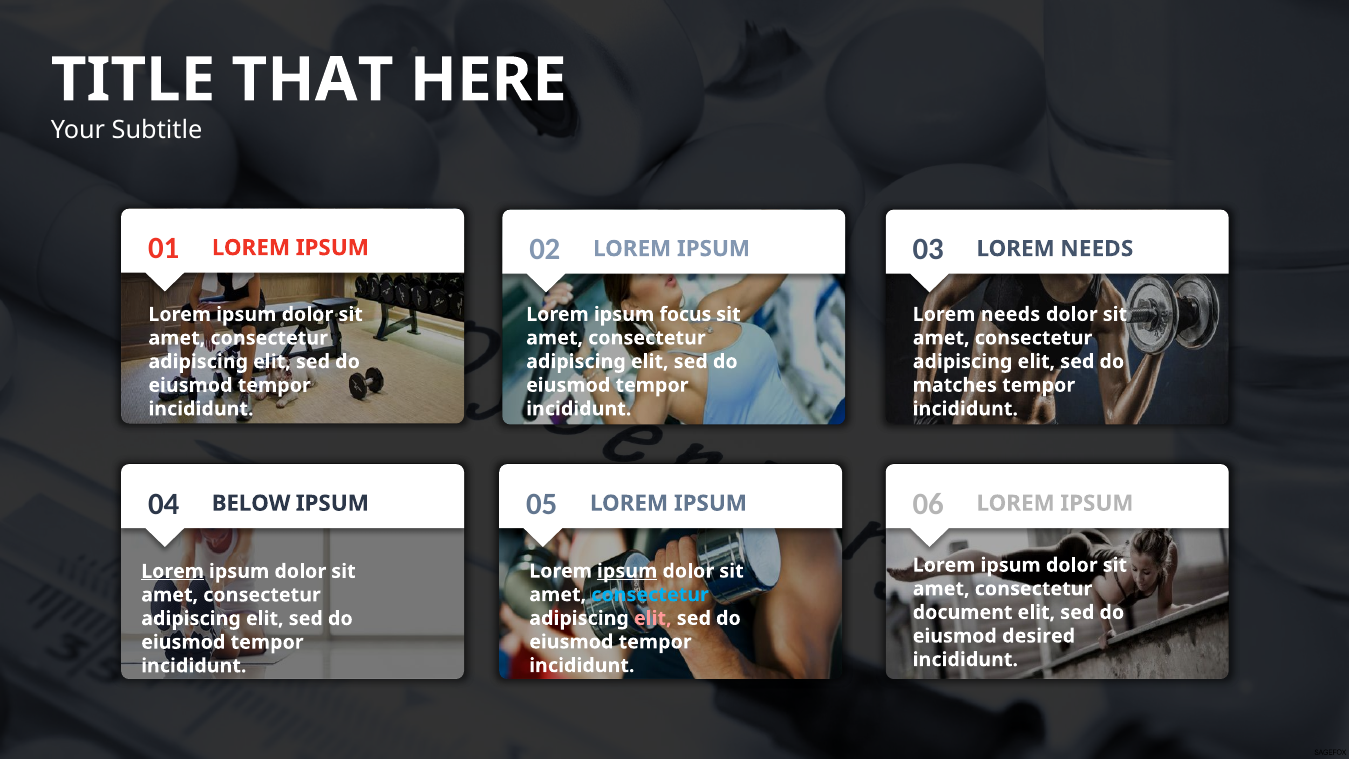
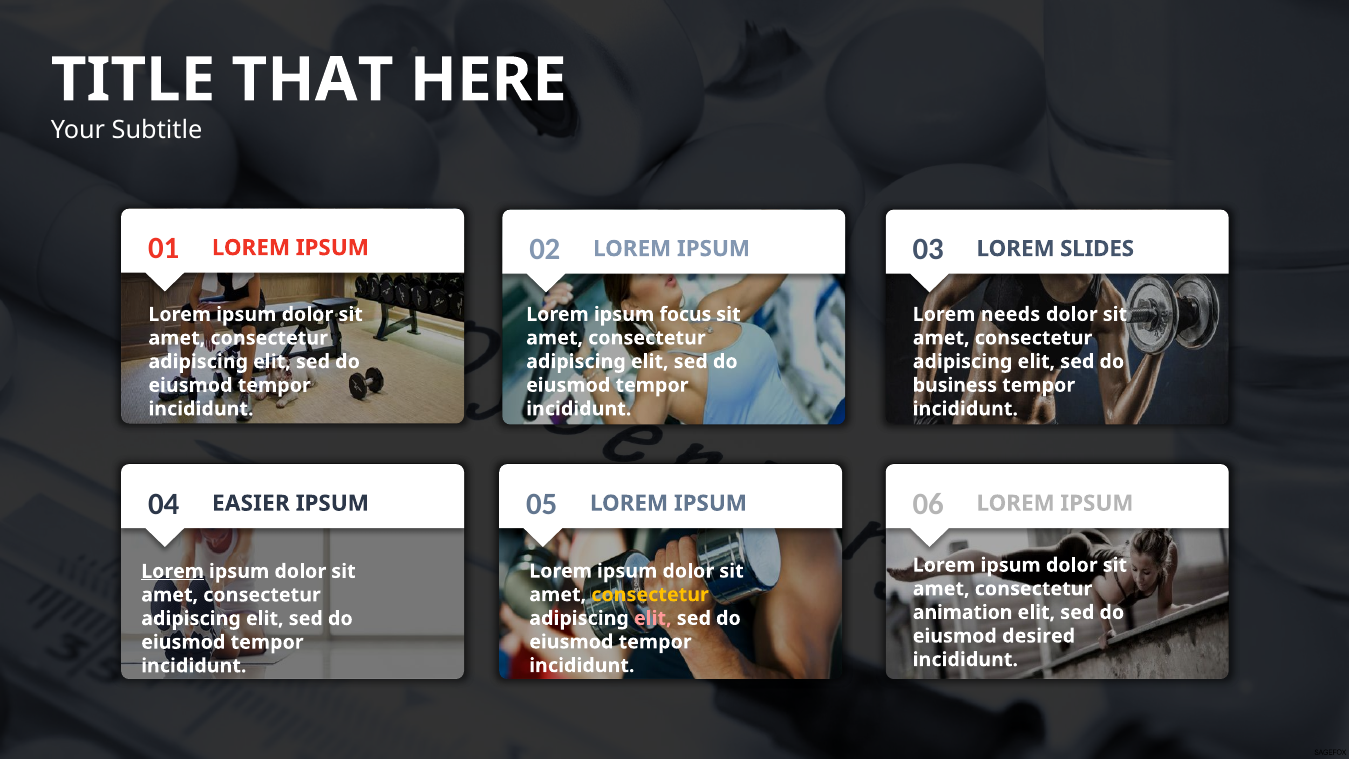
03 LOREM NEEDS: NEEDS -> SLIDES
matches: matches -> business
BELOW: BELOW -> EASIER
ipsum at (627, 571) underline: present -> none
consectetur at (650, 595) colour: light blue -> yellow
document: document -> animation
